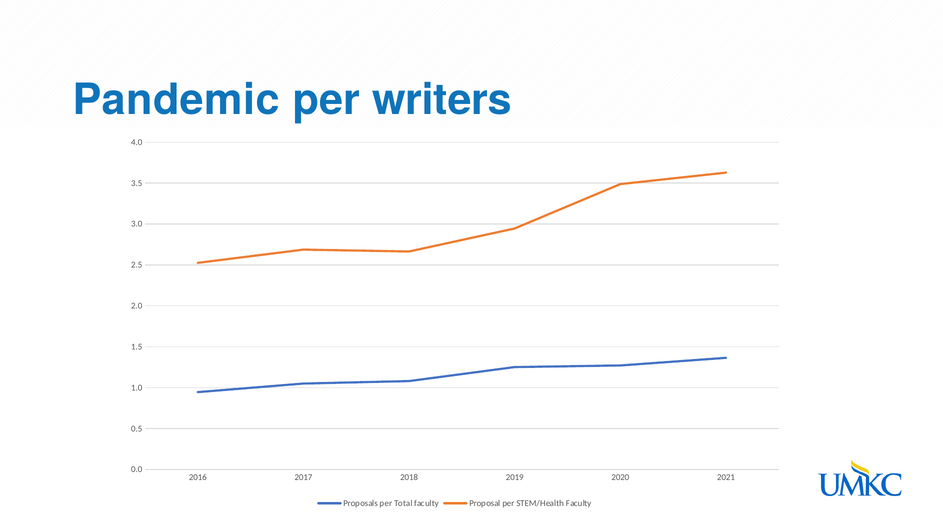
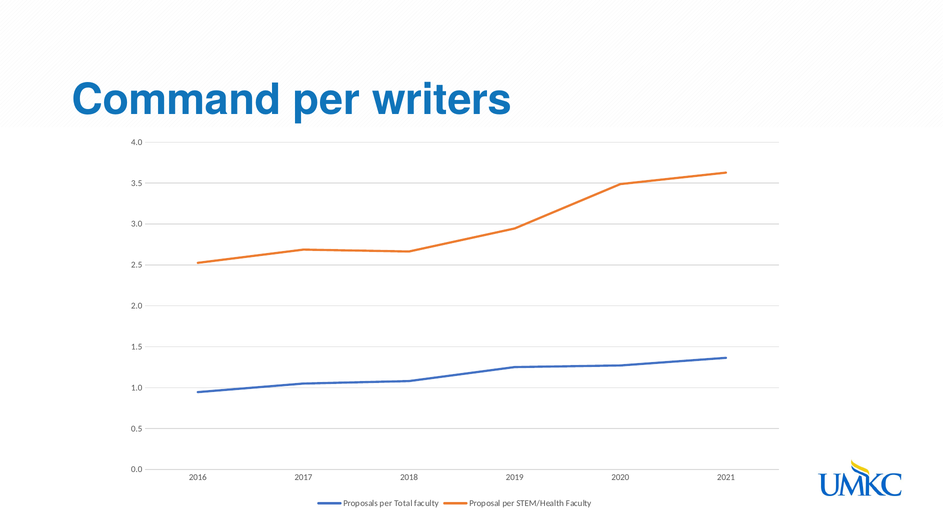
Pandemic: Pandemic -> Command
